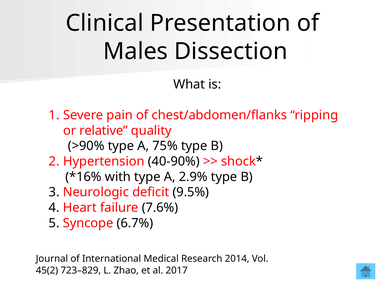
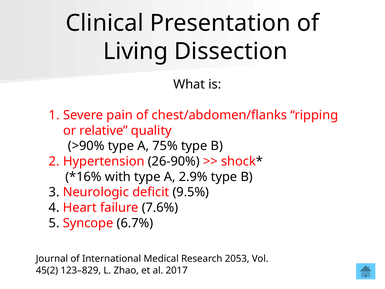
Males: Males -> Living
40-90%: 40-90% -> 26-90%
2014: 2014 -> 2053
723–829: 723–829 -> 123–829
